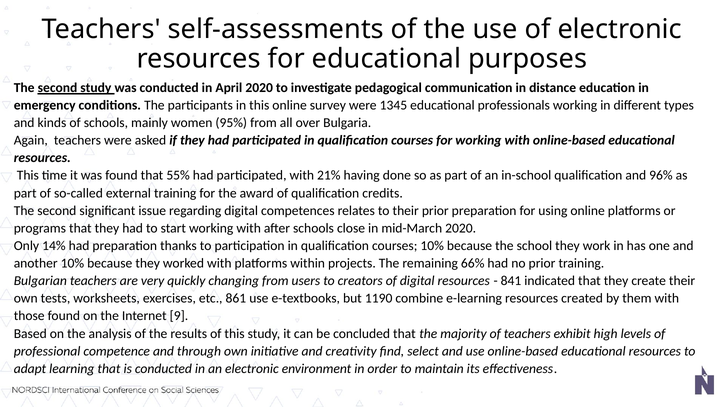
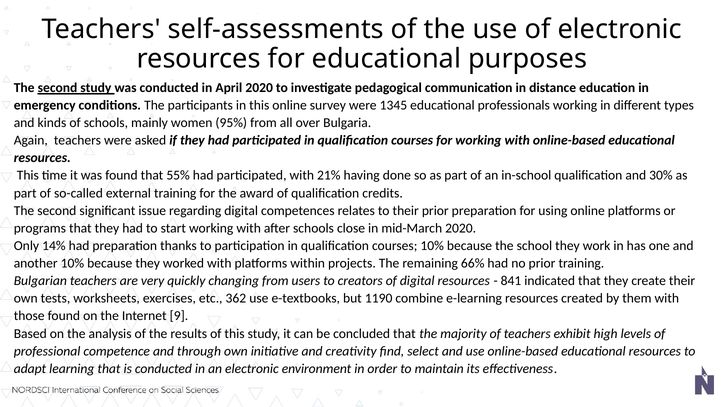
96%: 96% -> 30%
861: 861 -> 362
